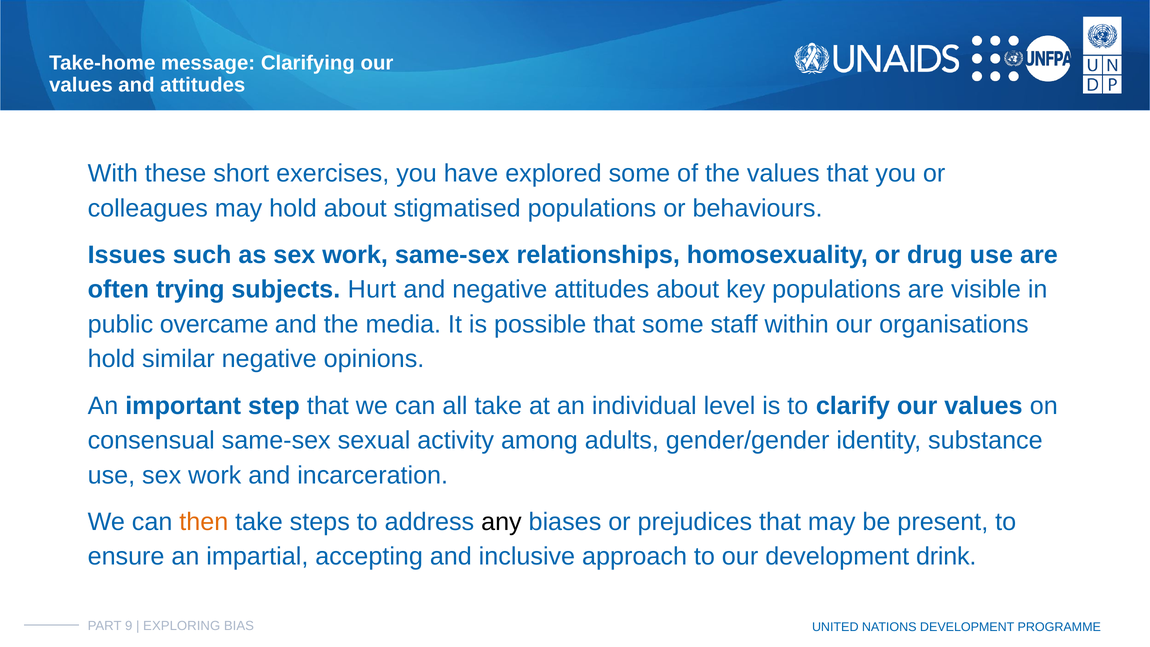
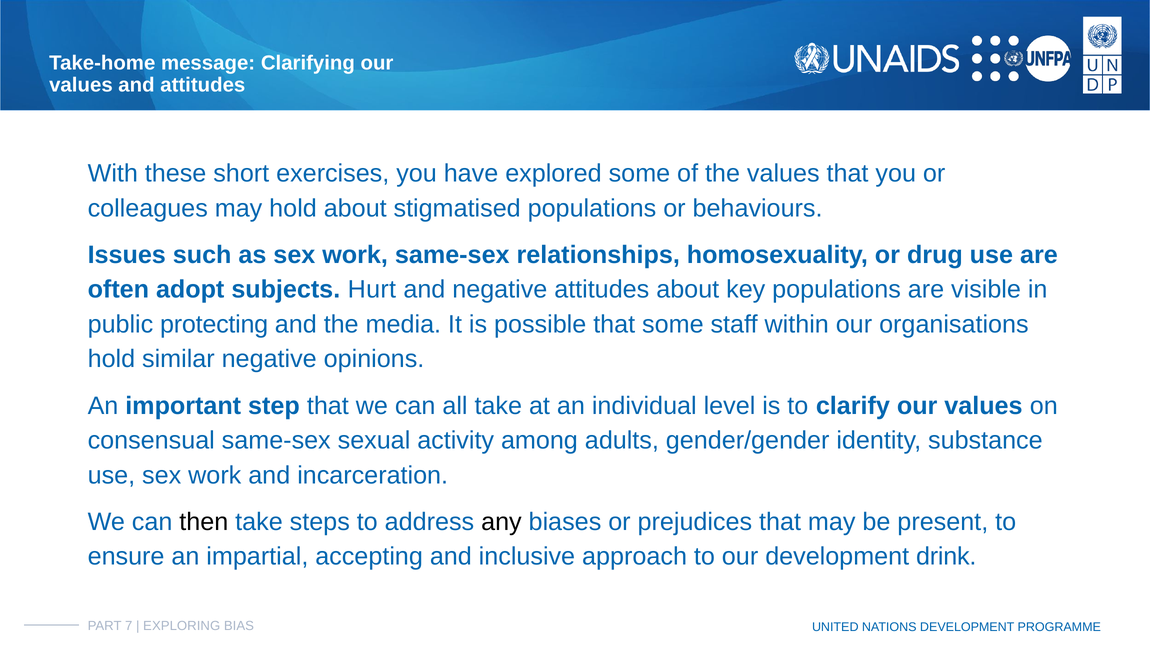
trying: trying -> adopt
overcame: overcame -> protecting
then colour: orange -> black
9: 9 -> 7
